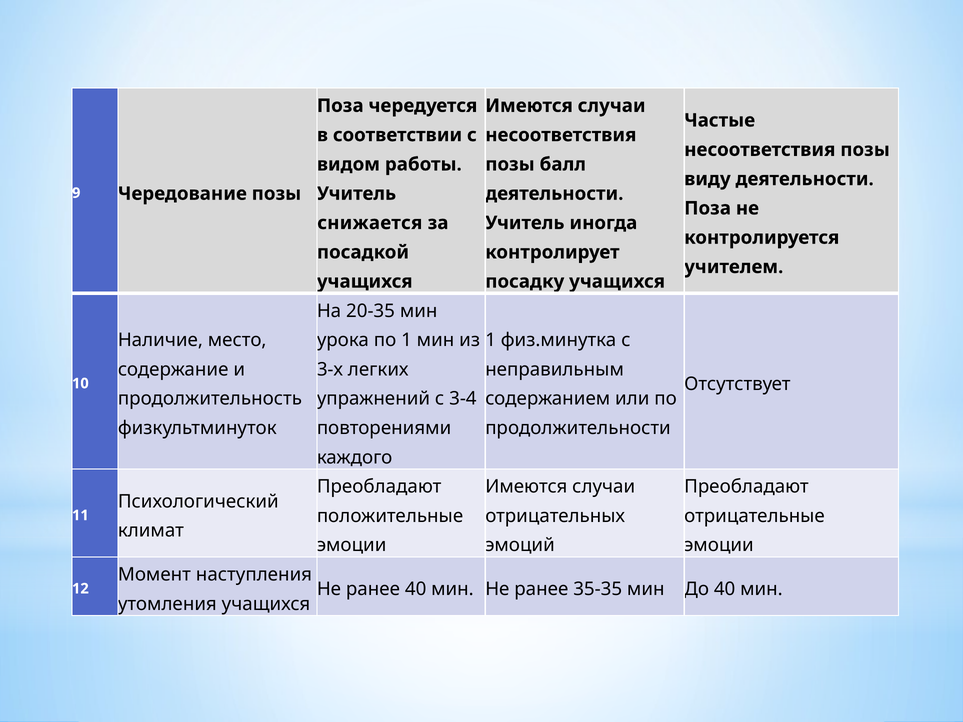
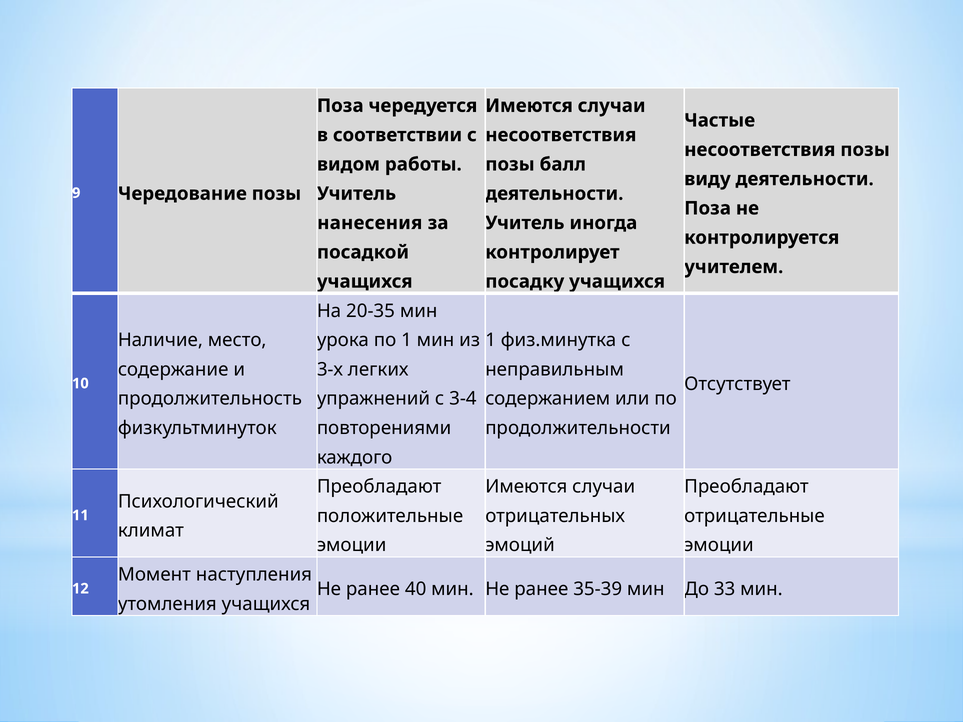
снижается: снижается -> нанесения
35-35: 35-35 -> 35-39
До 40: 40 -> 33
